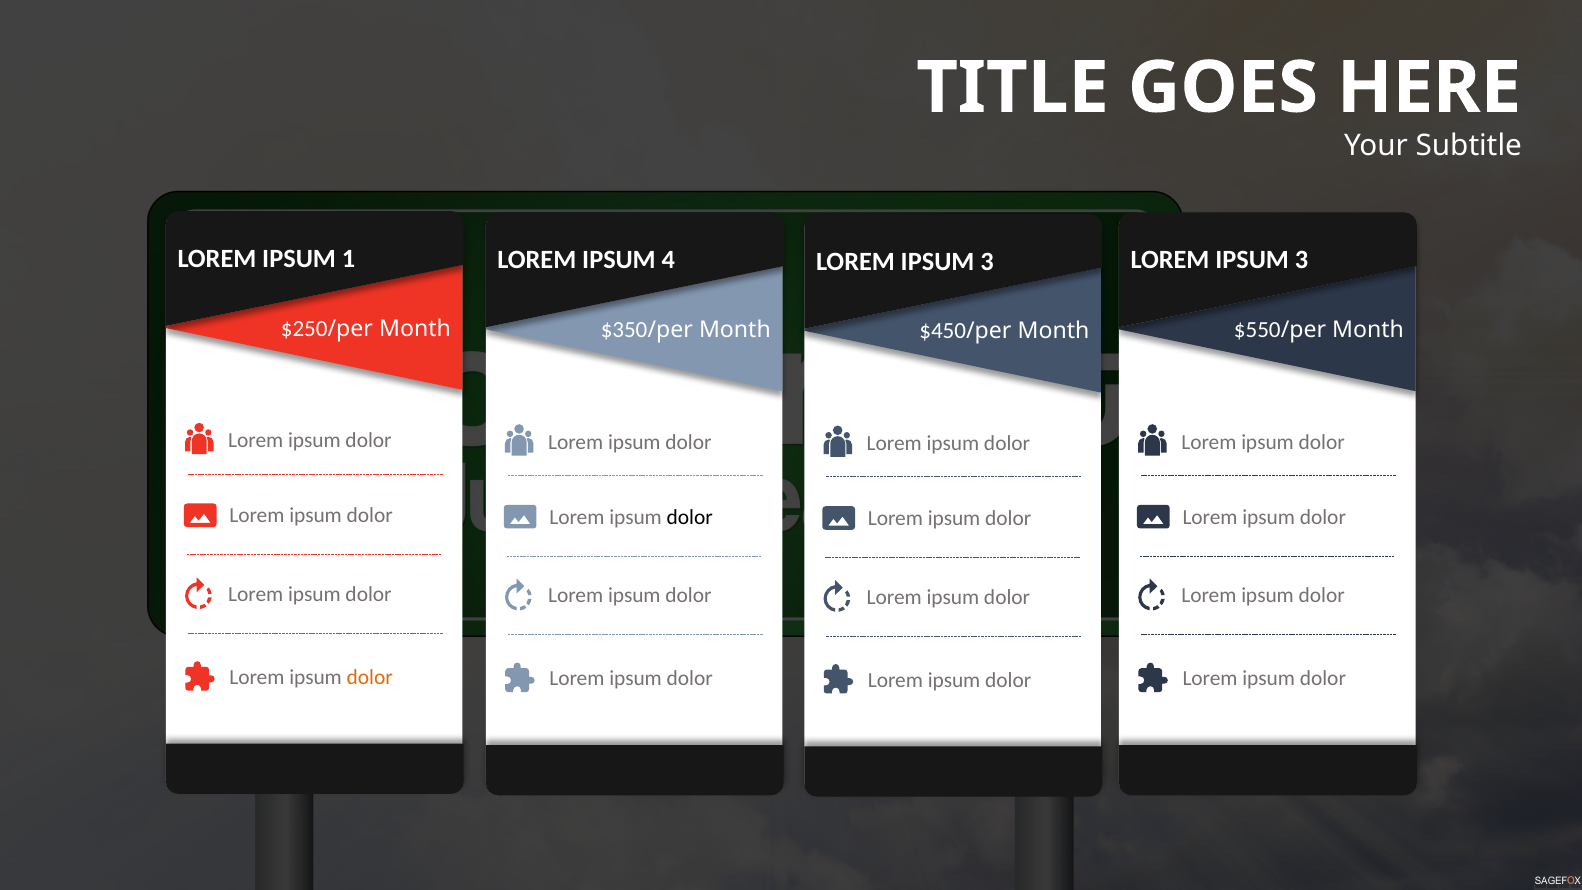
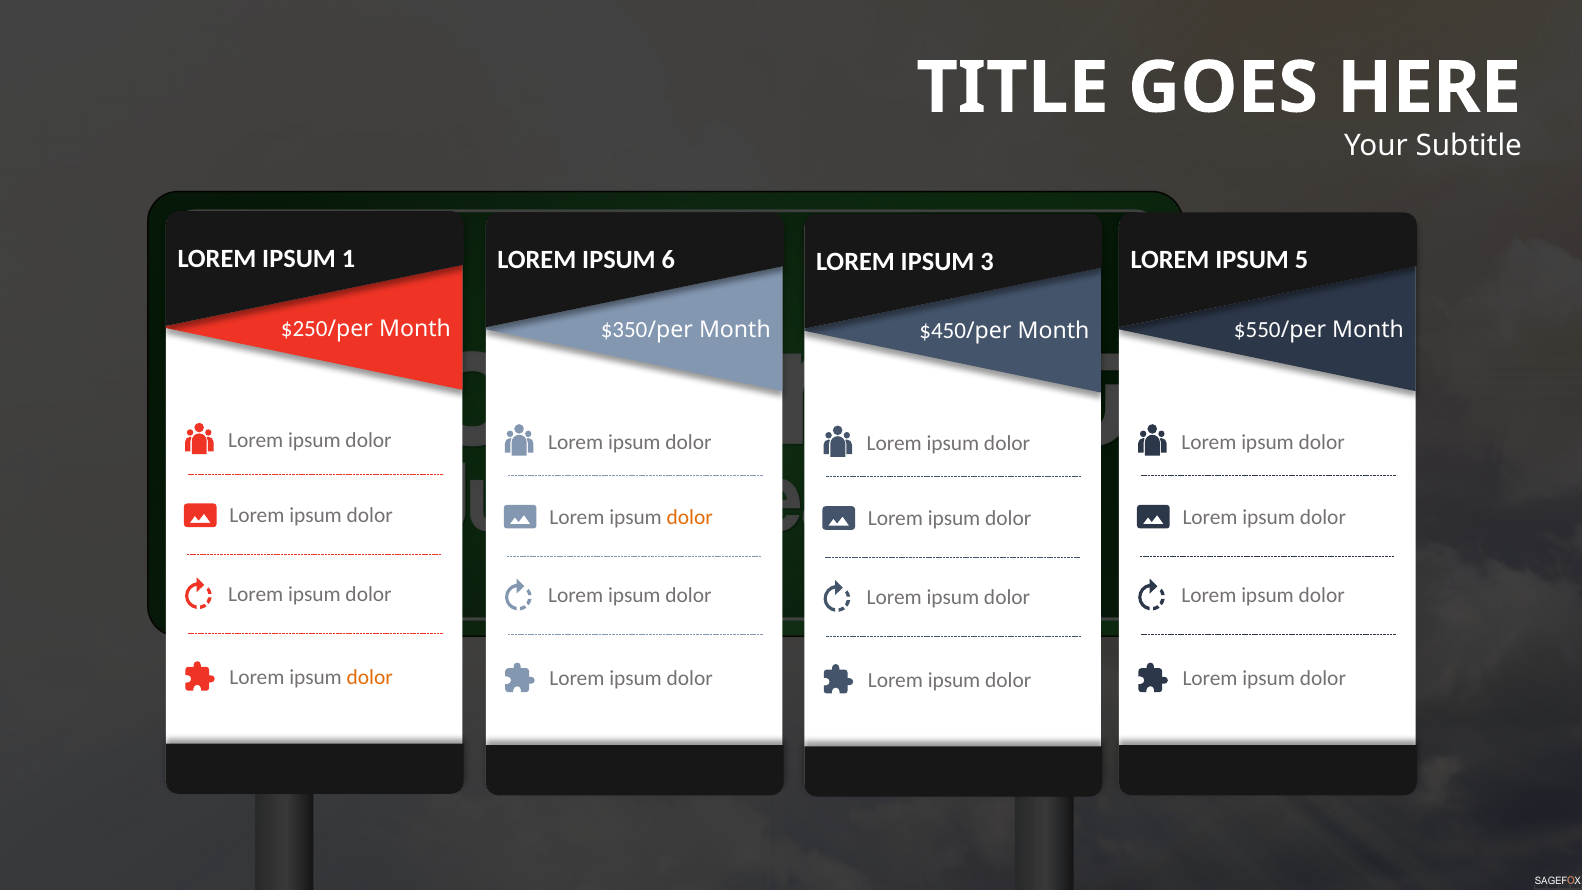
4: 4 -> 6
3 at (1302, 260): 3 -> 5
dolor at (690, 517) colour: black -> orange
